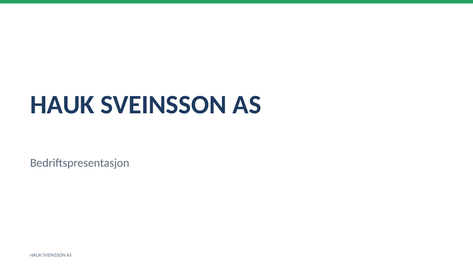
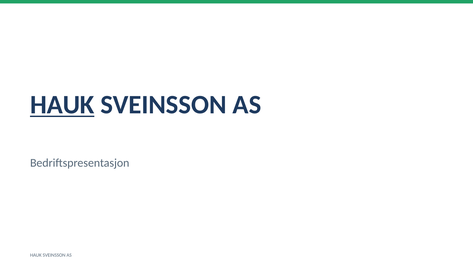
HAUK at (62, 105) underline: none -> present
